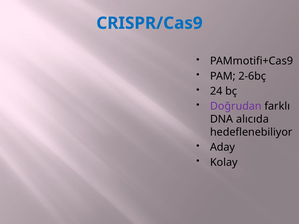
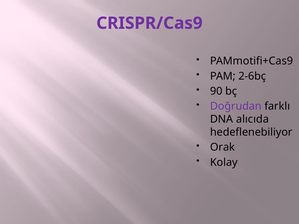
CRISPR/Cas9 colour: blue -> purple
24: 24 -> 90
Aday: Aday -> Orak
